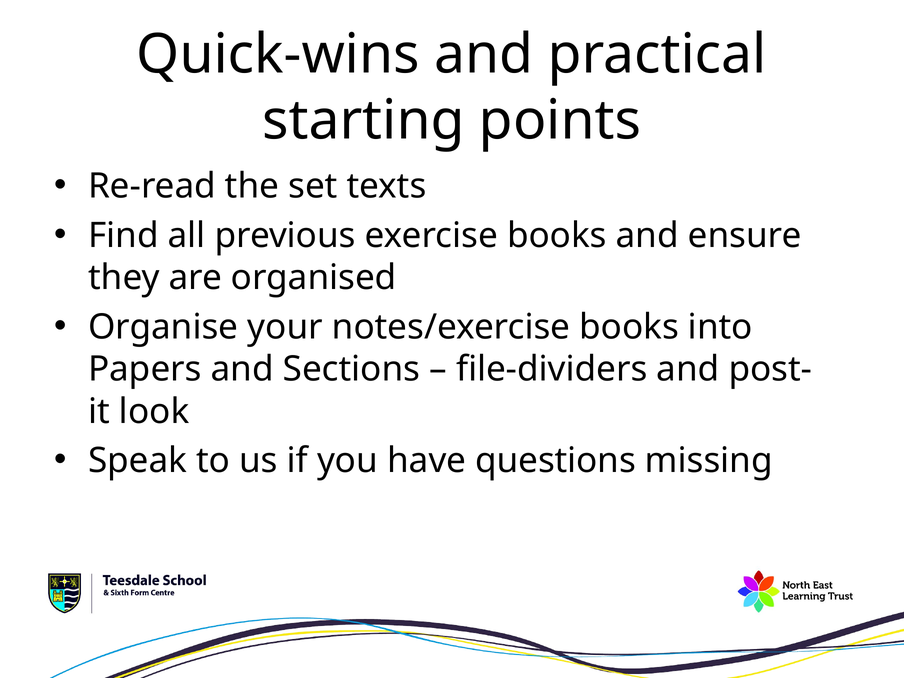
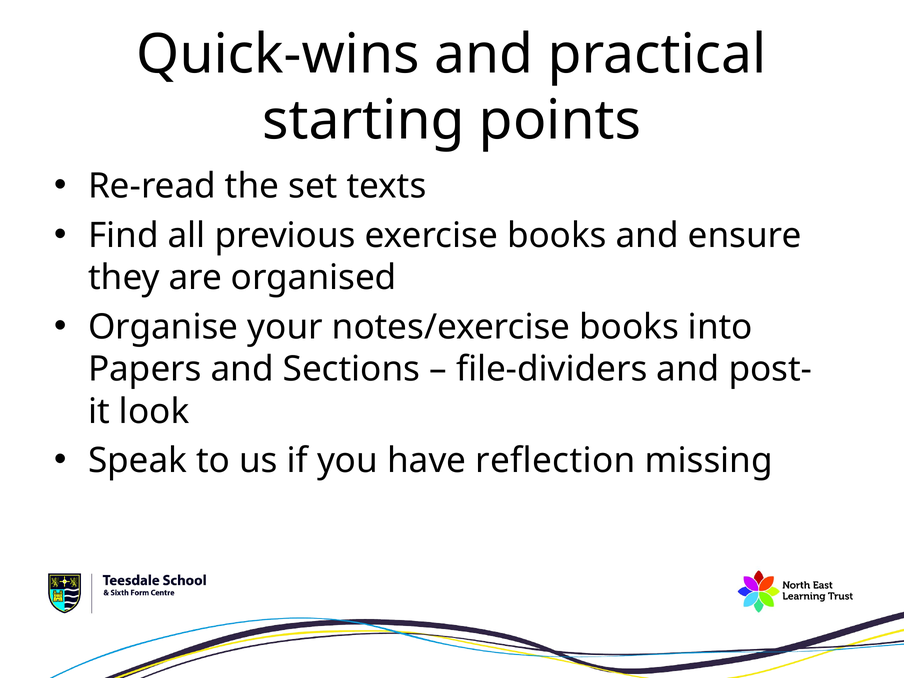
questions: questions -> reflection
